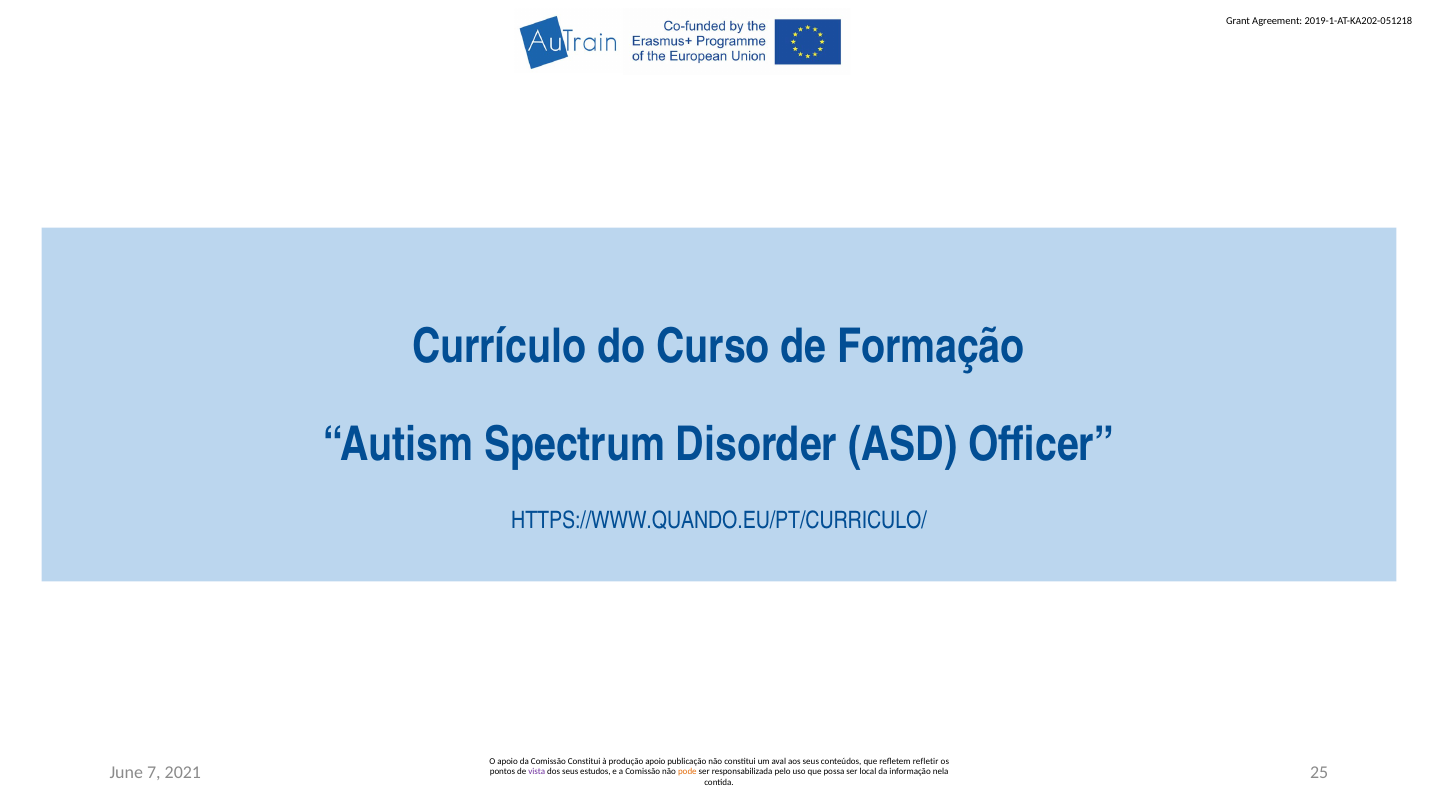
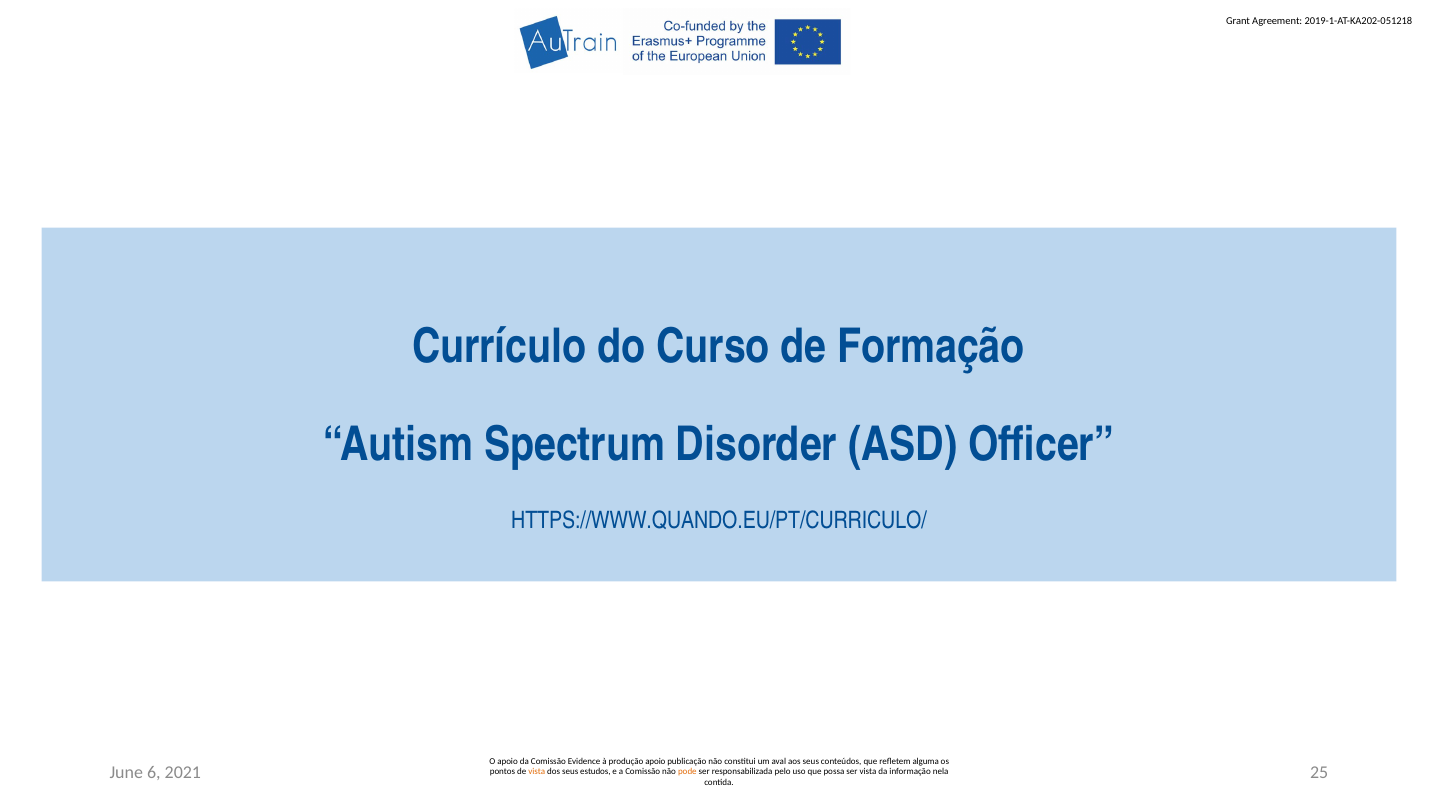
Comissão Constitui: Constitui -> Evidence
refletir: refletir -> alguma
7: 7 -> 6
vista at (537, 772) colour: purple -> orange
ser local: local -> vista
